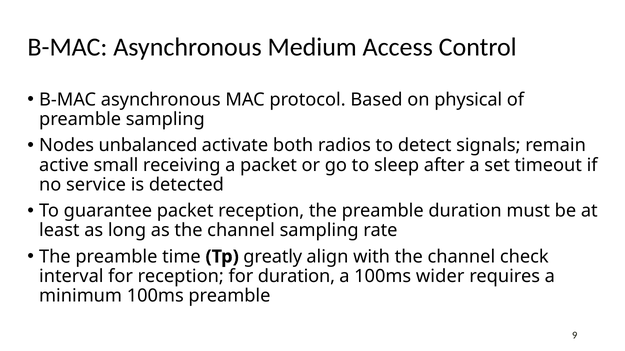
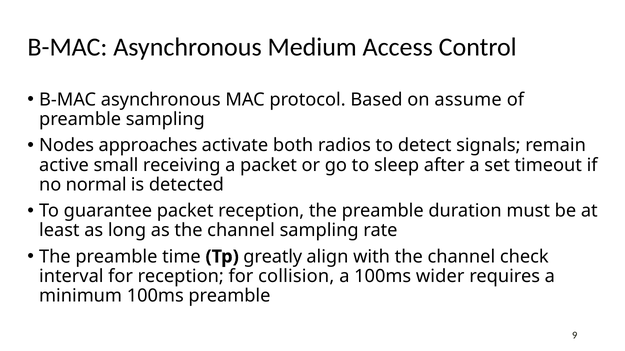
physical: physical -> assume
unbalanced: unbalanced -> approaches
service: service -> normal
for duration: duration -> collision
